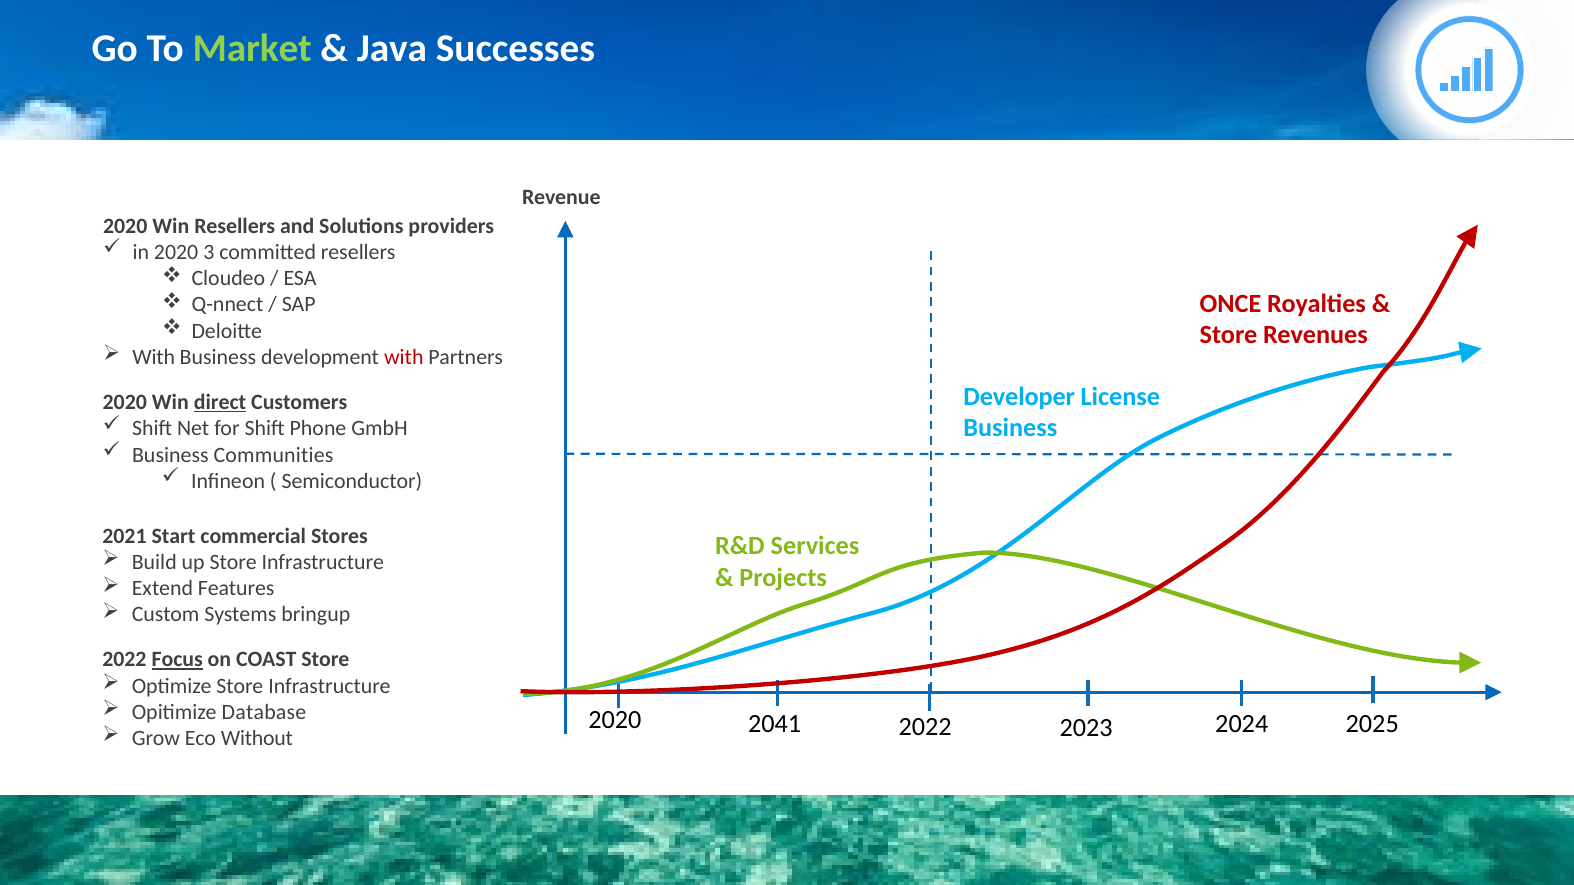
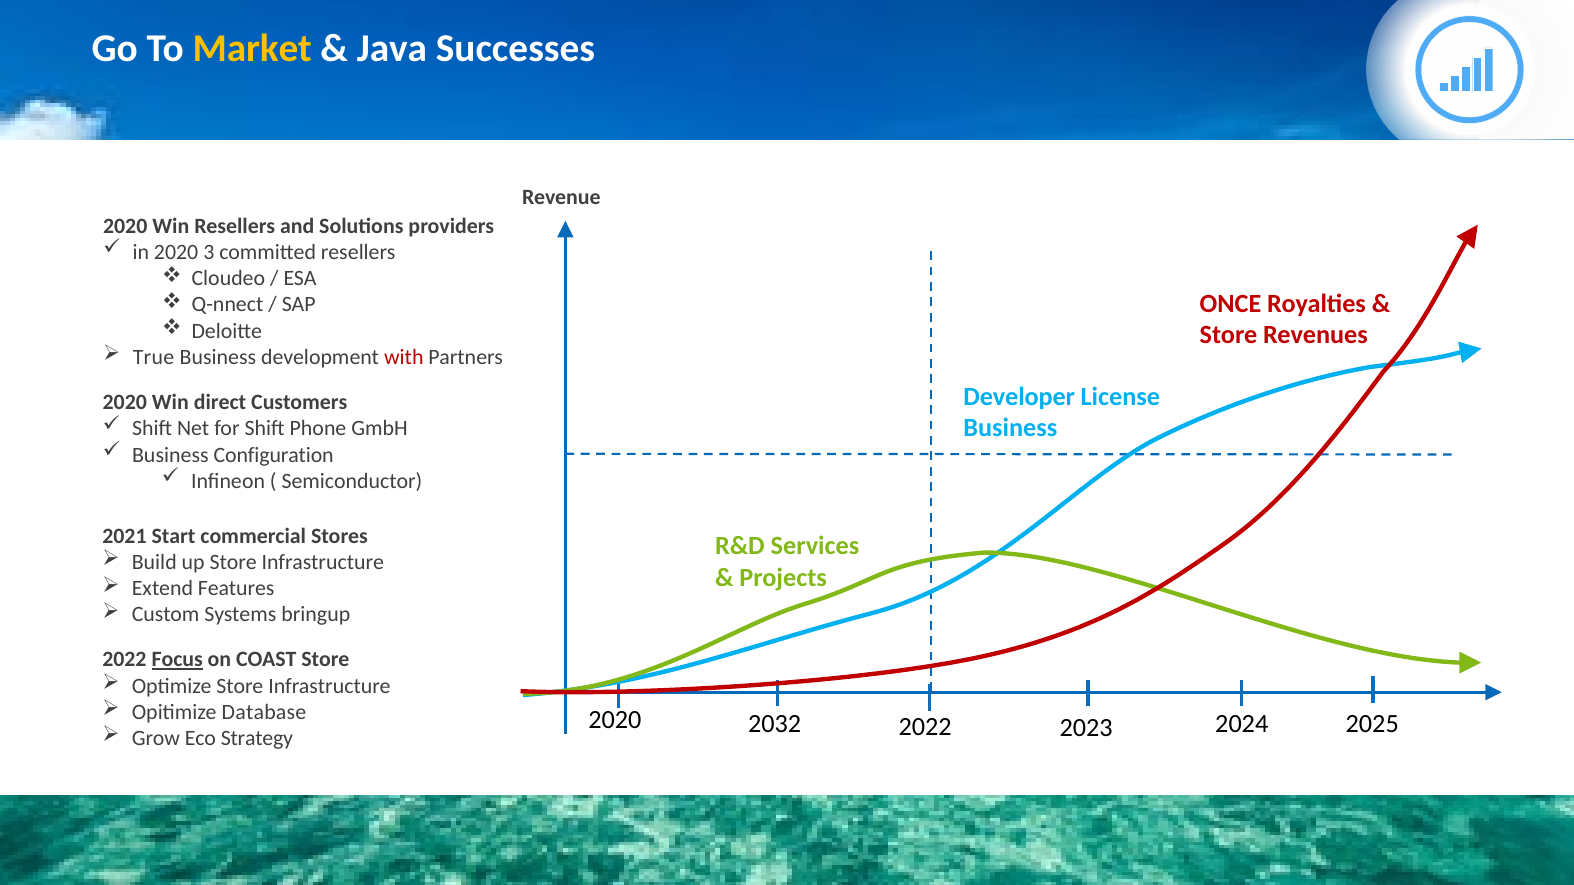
Market colour: light green -> yellow
With at (154, 357): With -> True
direct underline: present -> none
Communities: Communities -> Configuration
2041: 2041 -> 2032
Without: Without -> Strategy
